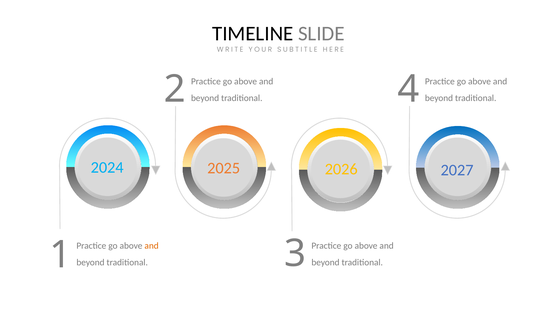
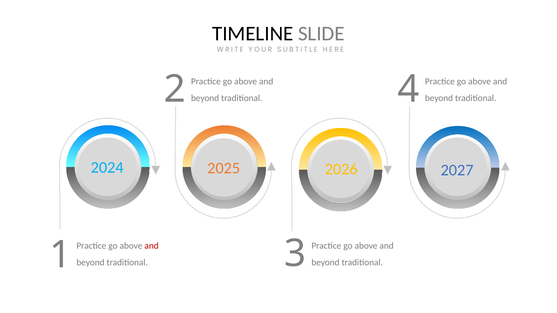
and at (152, 246) colour: orange -> red
